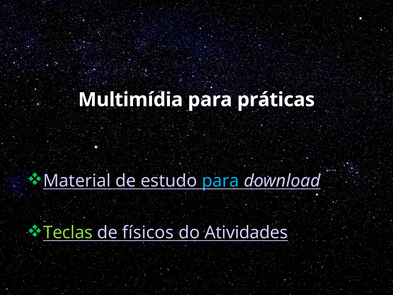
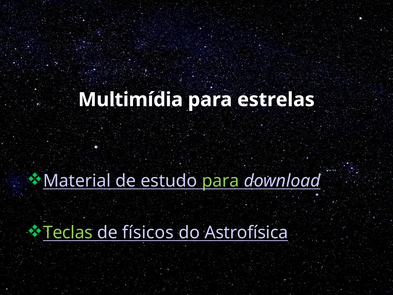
práticas: práticas -> estrelas
para at (220, 181) colour: light blue -> light green
Atividades: Atividades -> Astrofísica
